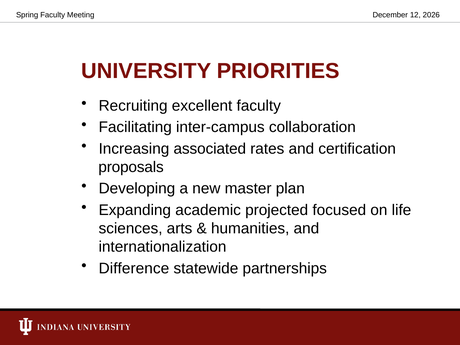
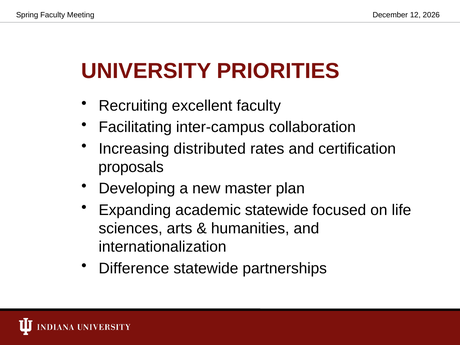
associated: associated -> distributed
academic projected: projected -> statewide
